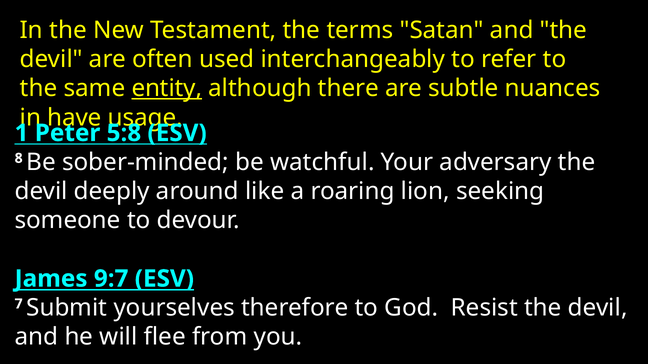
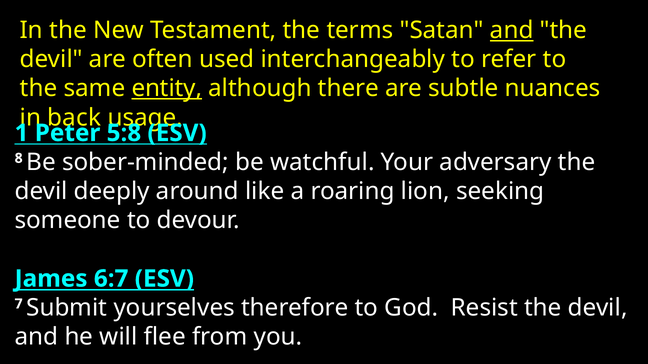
and at (512, 30) underline: none -> present
have: have -> back
9:7: 9:7 -> 6:7
